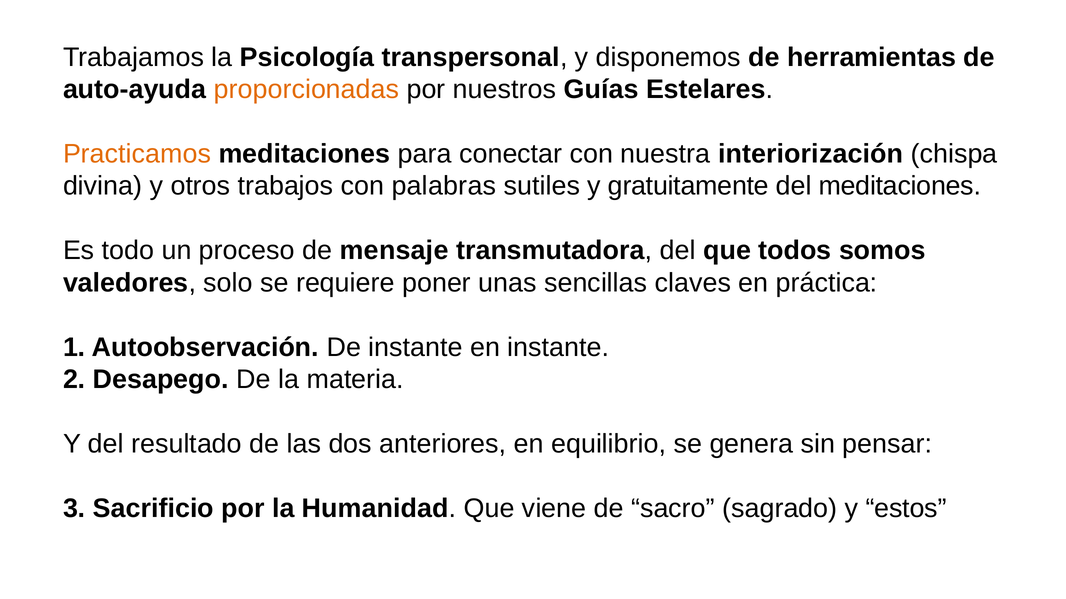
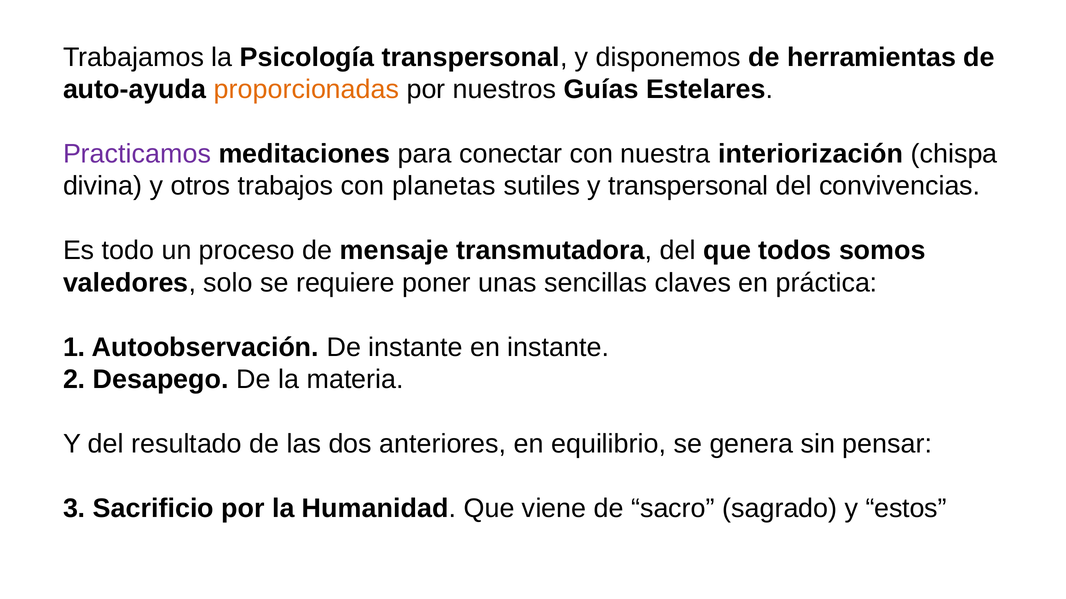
Practicamos colour: orange -> purple
palabras: palabras -> planetas
y gratuitamente: gratuitamente -> transpersonal
del meditaciones: meditaciones -> convivencias
